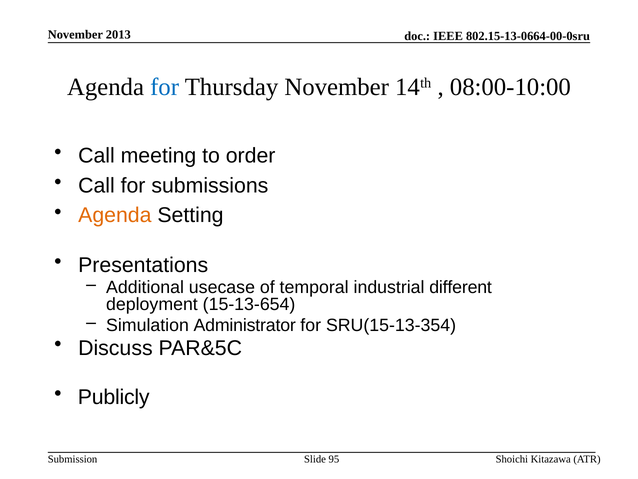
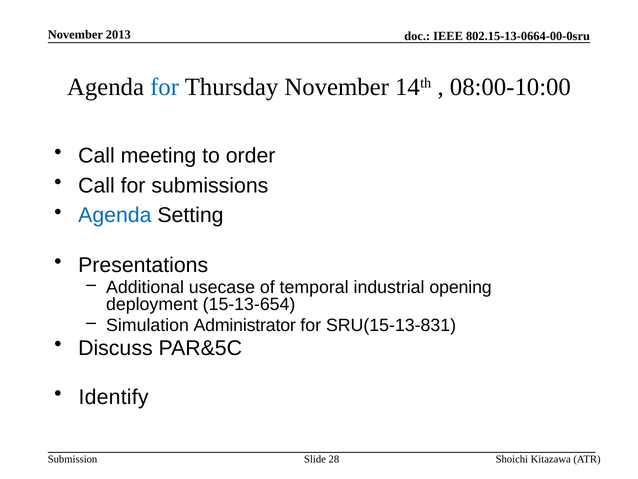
Agenda at (115, 215) colour: orange -> blue
different: different -> opening
SRU(15-13-354: SRU(15-13-354 -> SRU(15-13-831
Publicly: Publicly -> Identify
95: 95 -> 28
